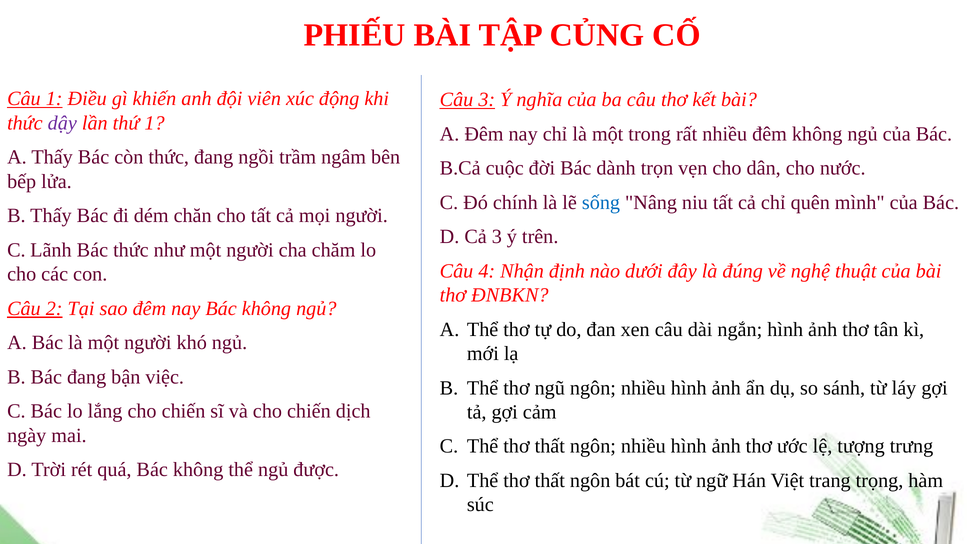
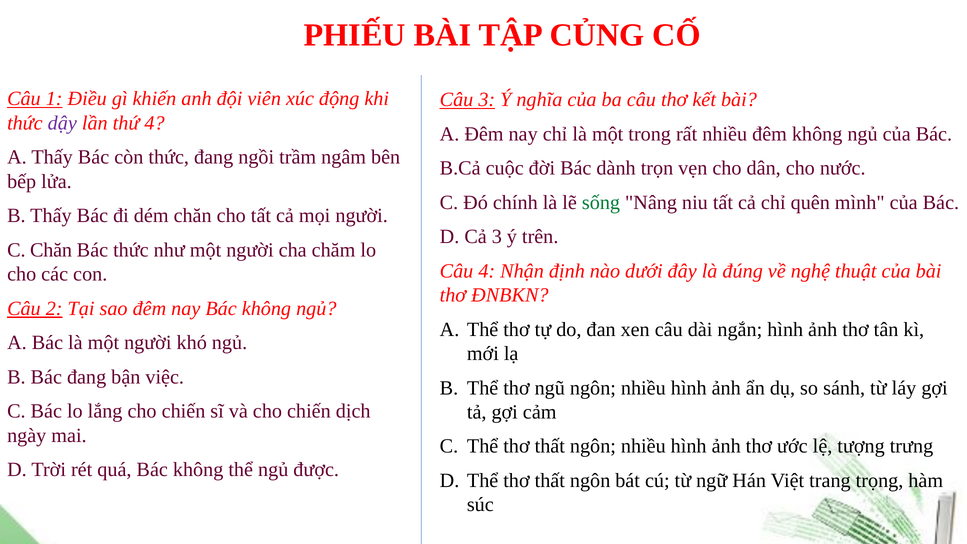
thứ 1: 1 -> 4
sống colour: blue -> green
C Lãnh: Lãnh -> Chăn
